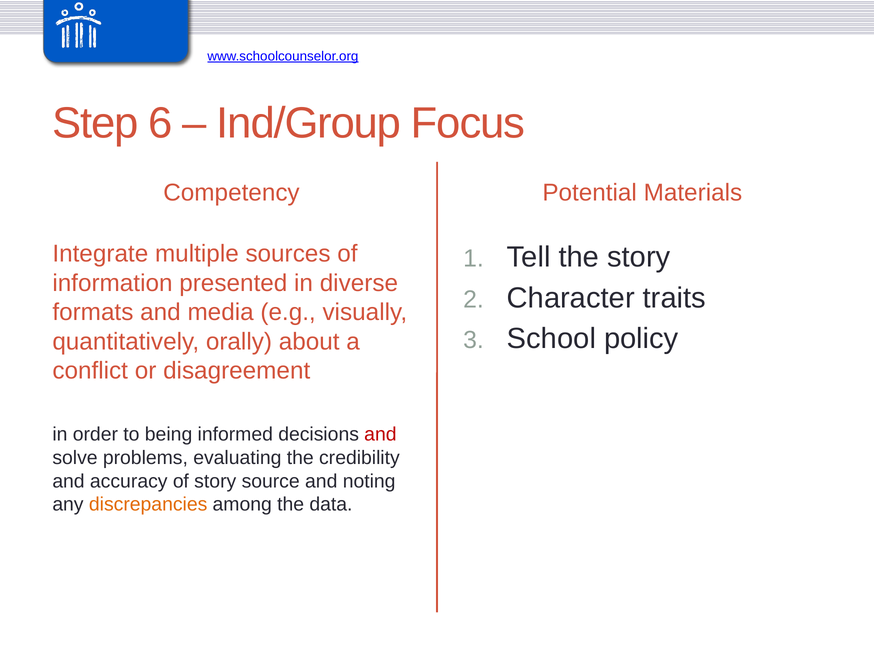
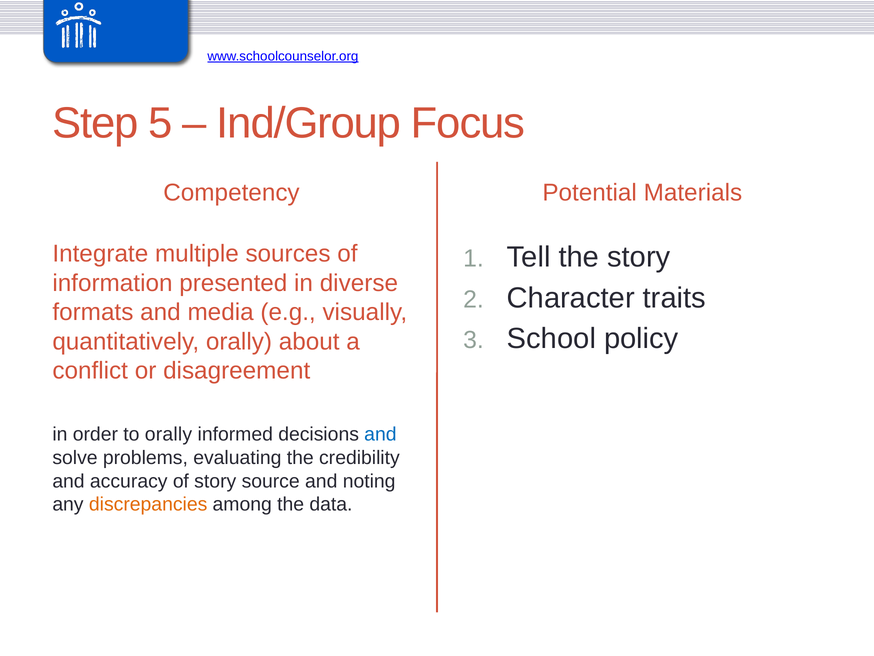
6: 6 -> 5
to being: being -> orally
and at (380, 434) colour: red -> blue
